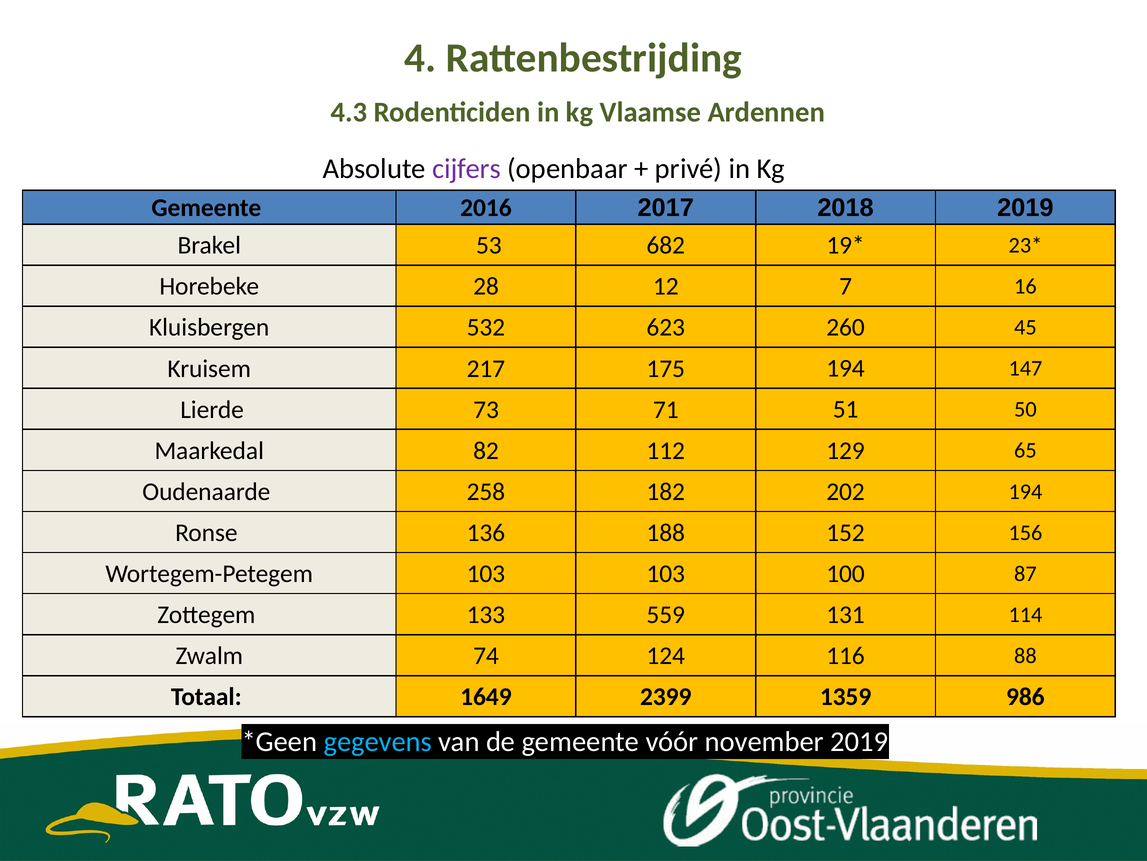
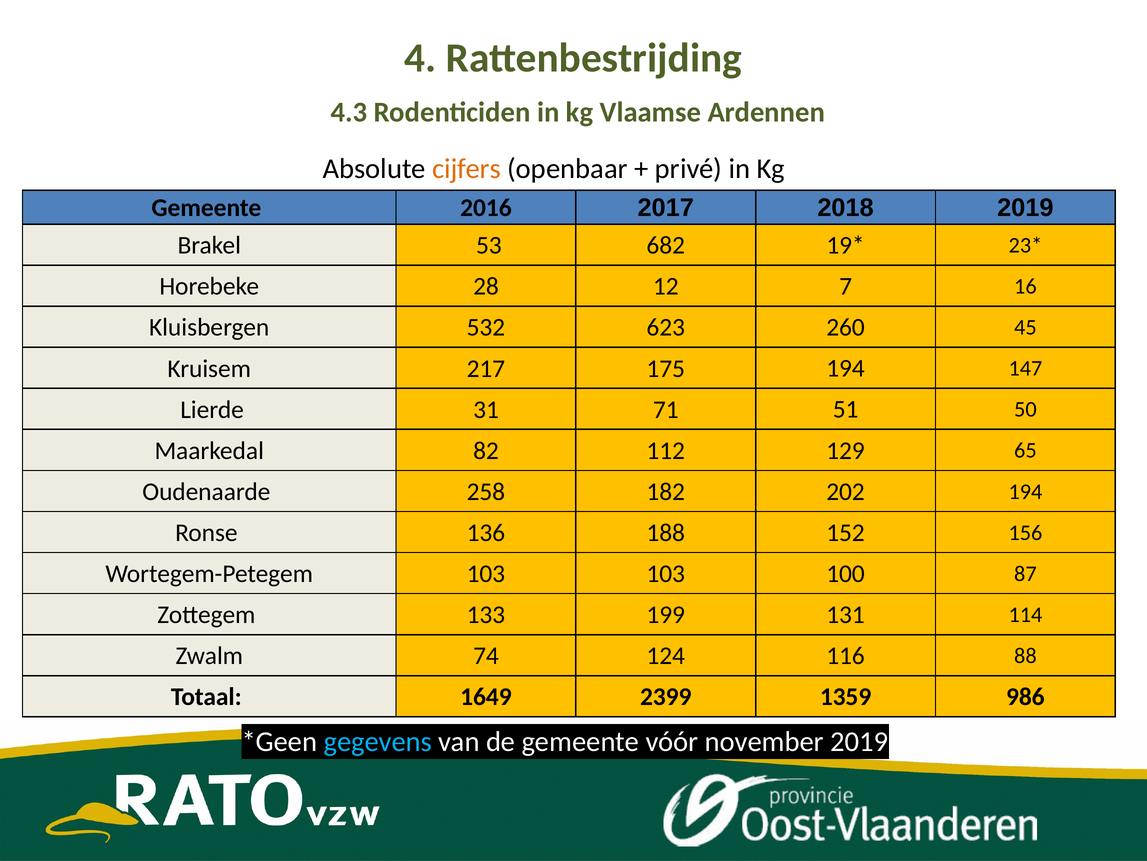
cijfers colour: purple -> orange
73: 73 -> 31
559: 559 -> 199
